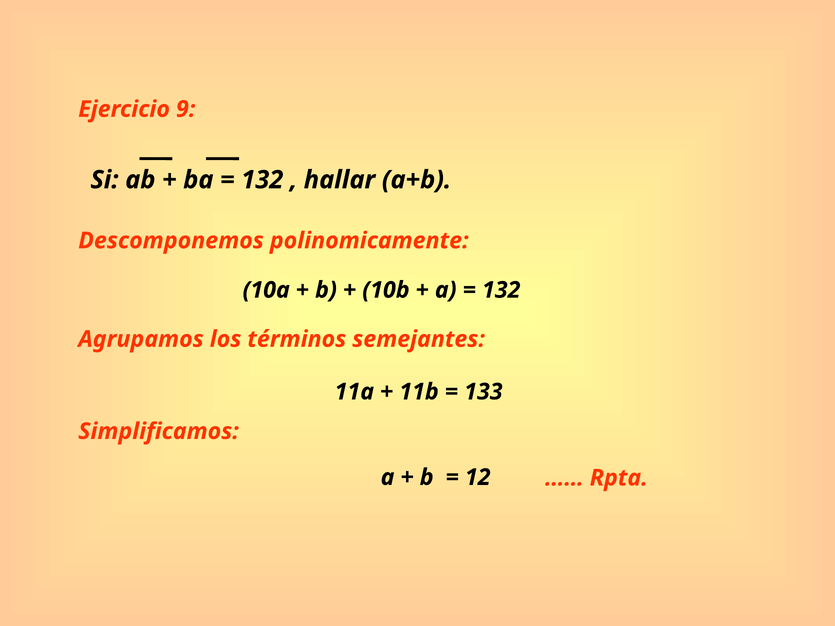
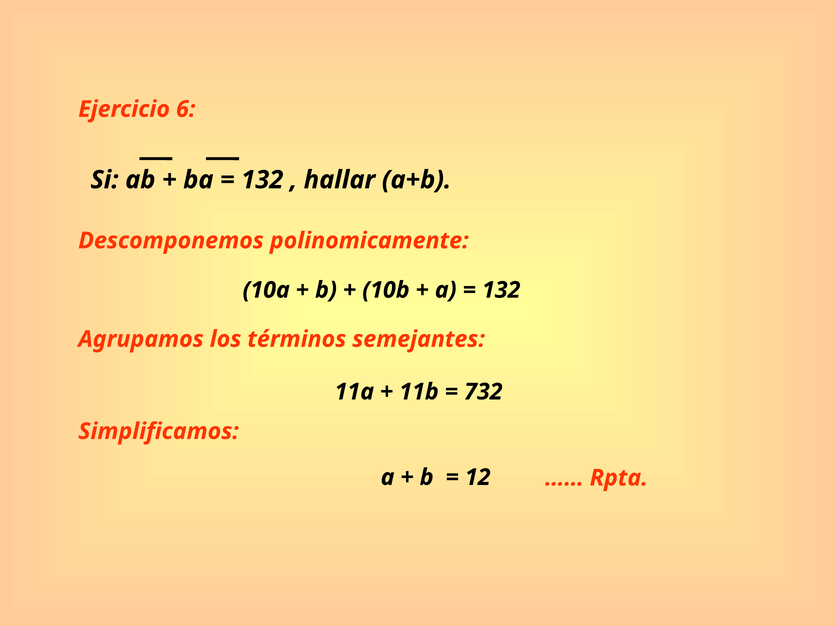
9: 9 -> 6
133: 133 -> 732
